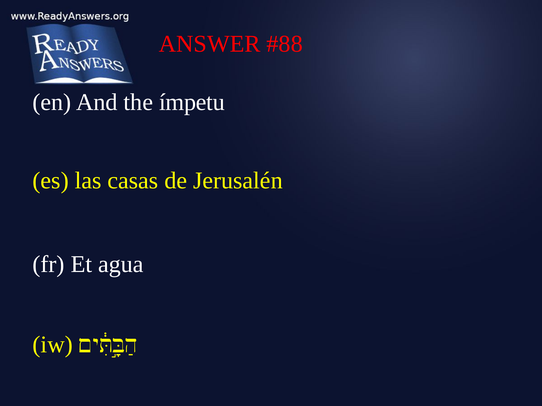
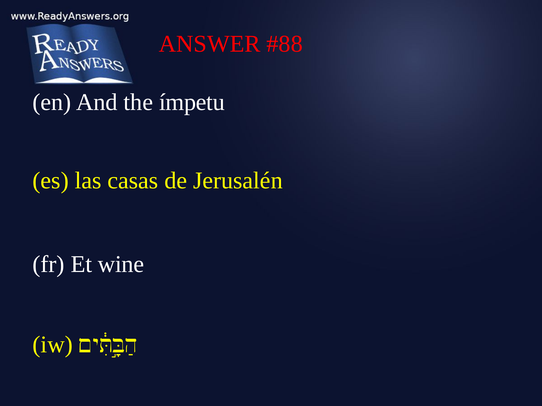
agua: agua -> wine
